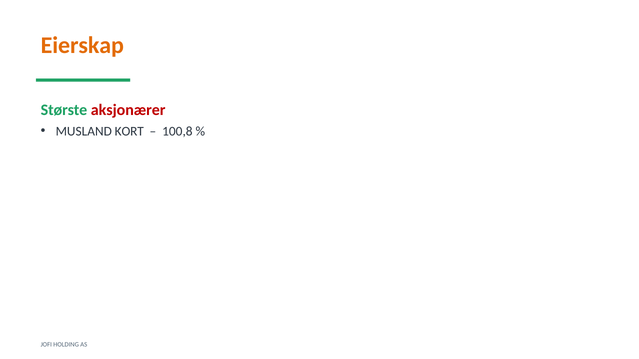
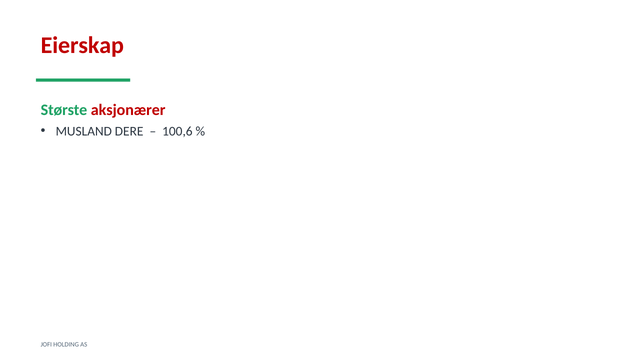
Eierskap colour: orange -> red
KORT: KORT -> DERE
100,8: 100,8 -> 100,6
